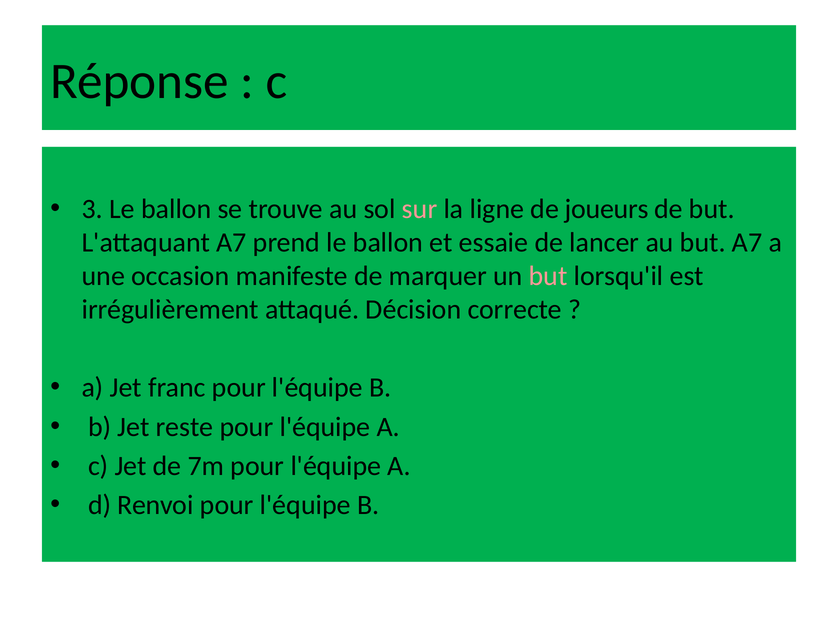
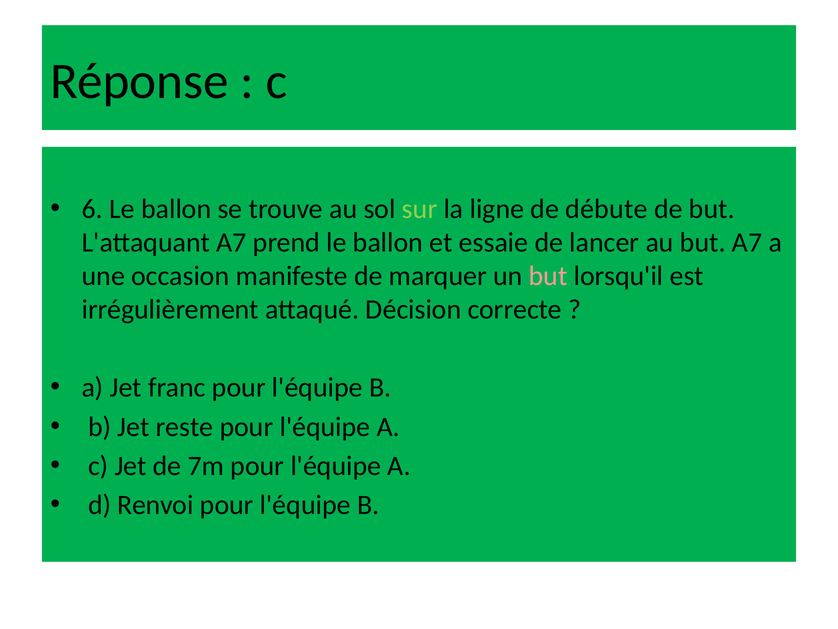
3: 3 -> 6
sur colour: pink -> light green
joueurs: joueurs -> débute
